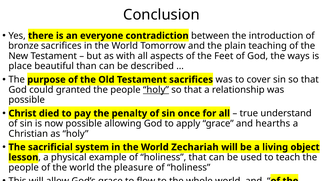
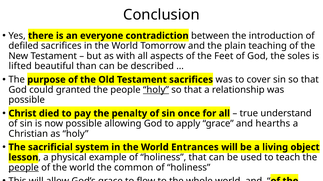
bronze: bronze -> defiled
ways: ways -> soles
place: place -> lifted
Zechariah: Zechariah -> Entrances
people at (24, 168) underline: none -> present
pleasure: pleasure -> common
